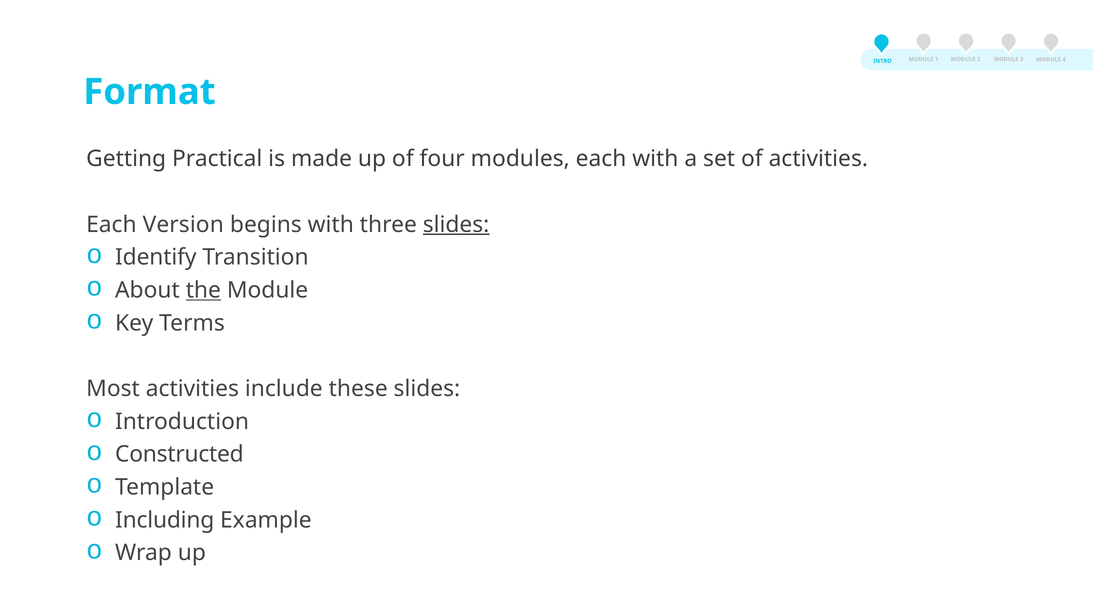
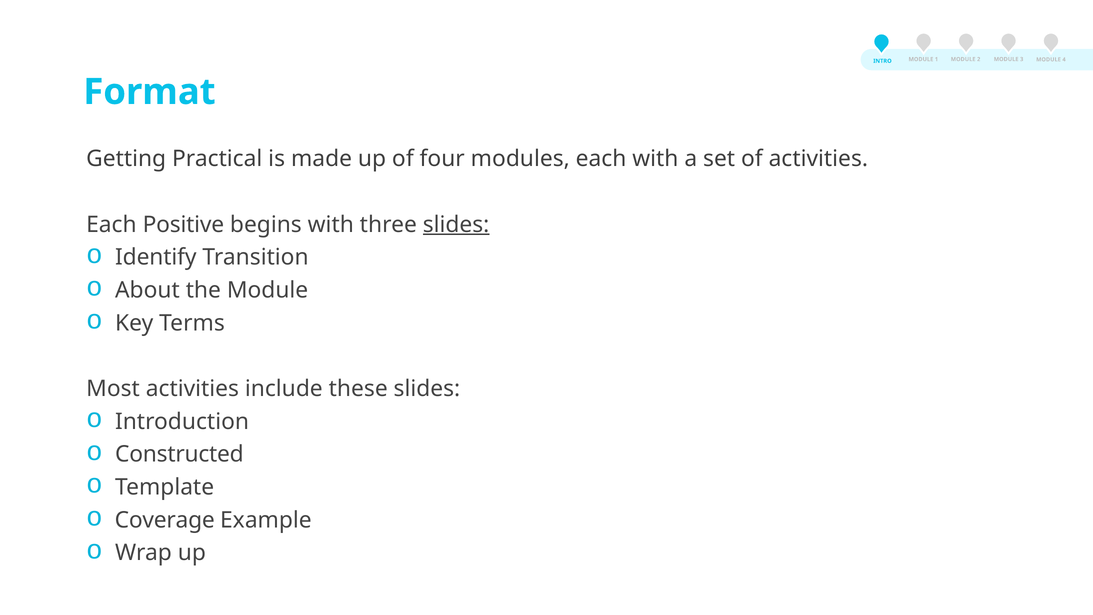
Version: Version -> Positive
the underline: present -> none
Including: Including -> Coverage
